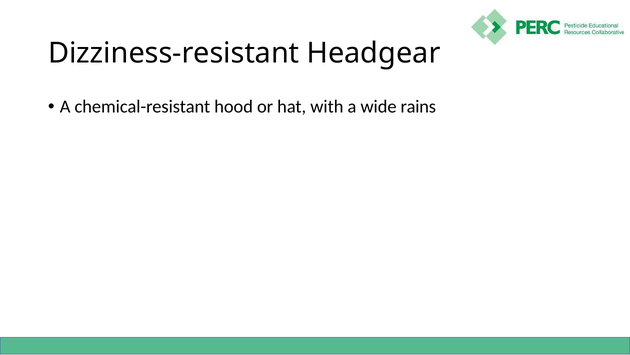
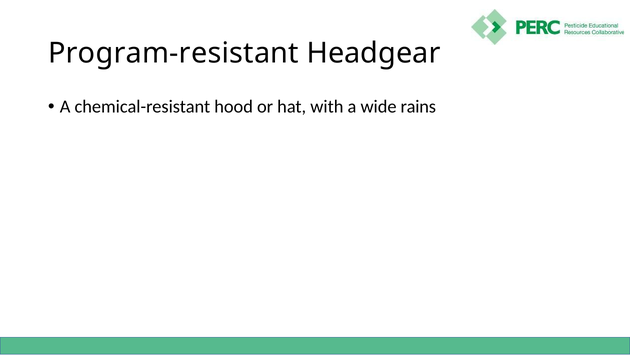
Dizziness-resistant: Dizziness-resistant -> Program-resistant
